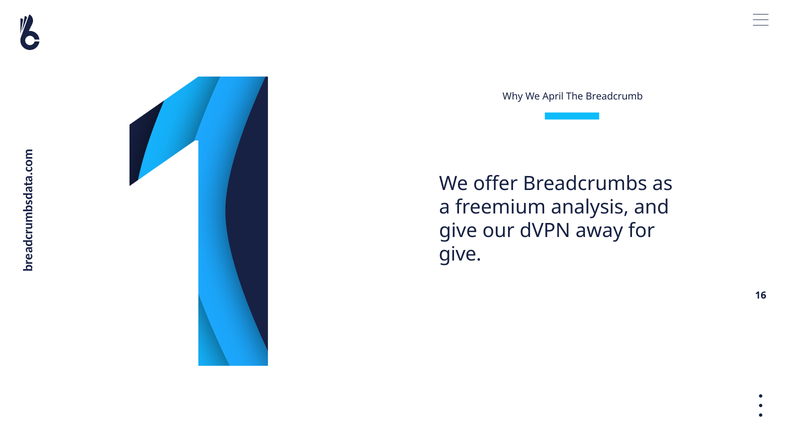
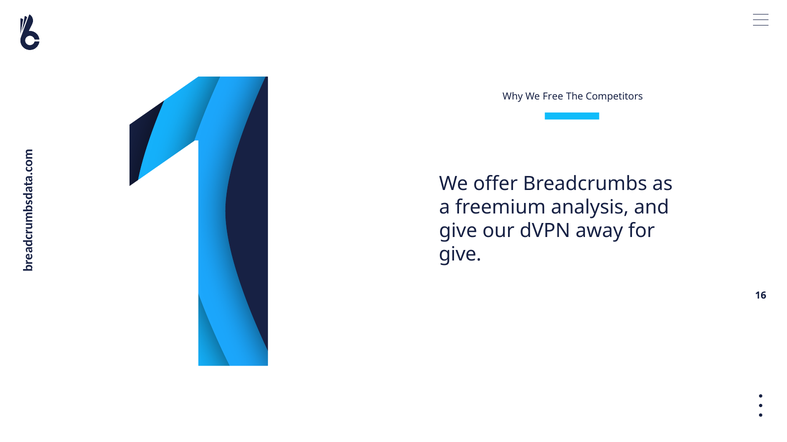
April: April -> Free
Breadcrumb: Breadcrumb -> Competitors
